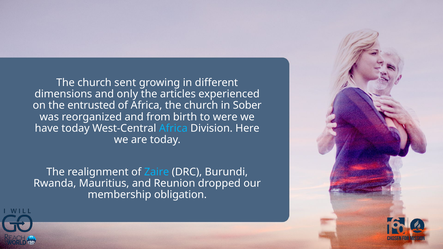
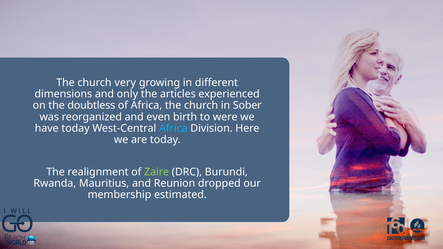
sent: sent -> very
entrusted: entrusted -> doubtless
from: from -> even
Zaire colour: light blue -> light green
obligation: obligation -> estimated
